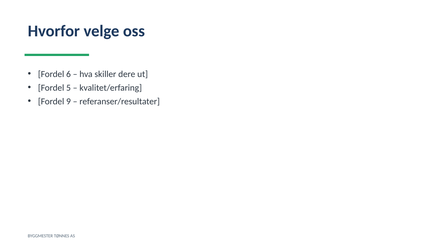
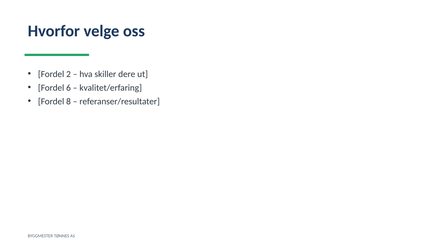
6: 6 -> 2
5: 5 -> 6
9: 9 -> 8
